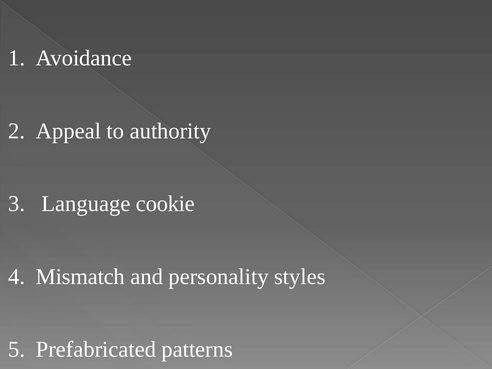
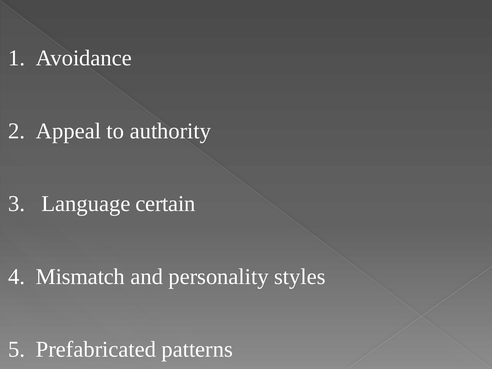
cookie: cookie -> certain
